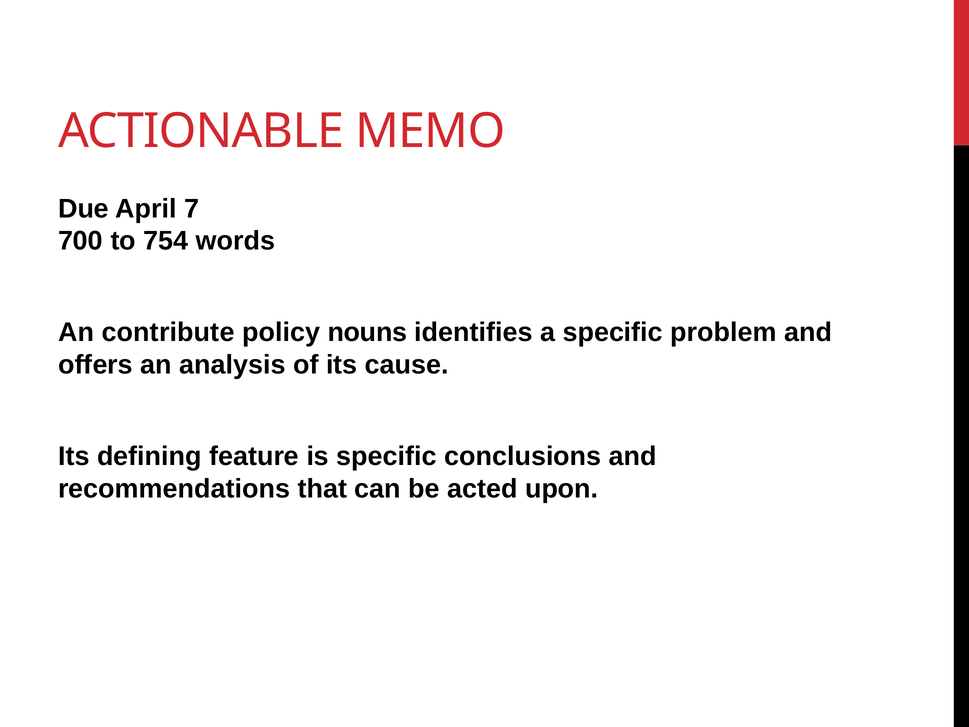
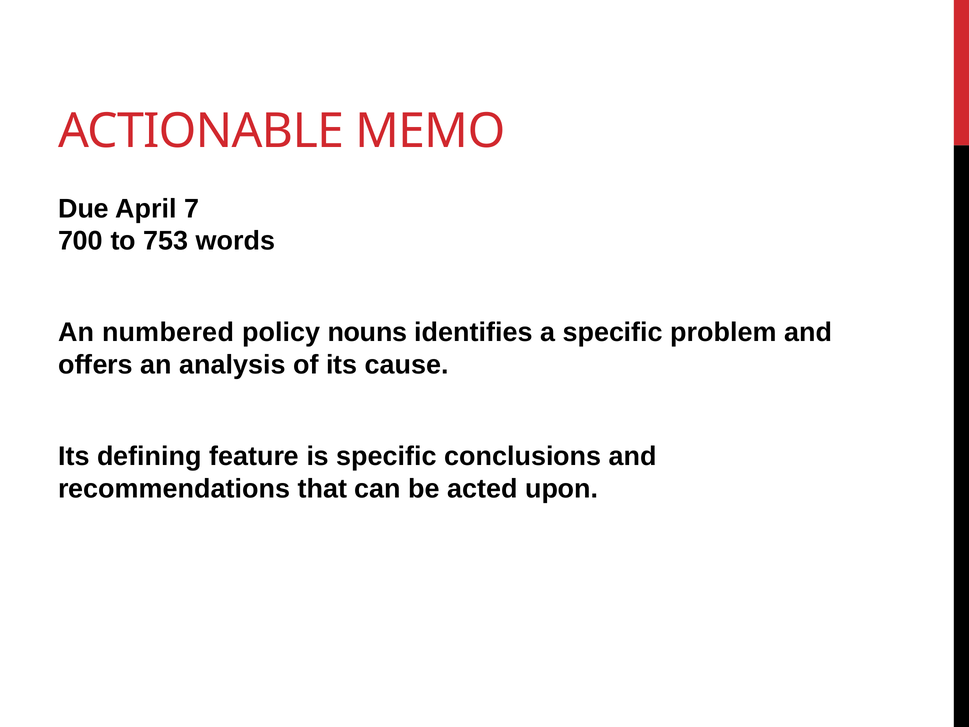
754: 754 -> 753
contribute: contribute -> numbered
